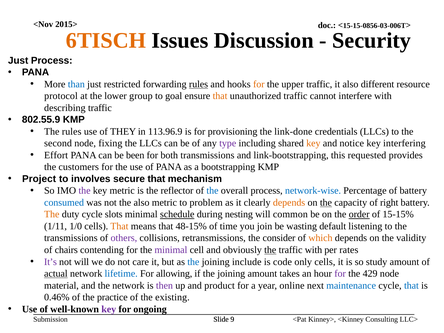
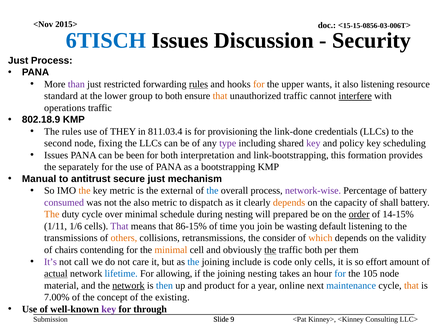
6TISCH colour: orange -> blue
than colour: blue -> purple
upper traffic: traffic -> wants
also different: different -> listening
protocol: protocol -> standard
to goal: goal -> both
interfere underline: none -> present
describing: describing -> operations
802.55.9: 802.55.9 -> 802.18.9
113.96.9: 113.96.9 -> 811.03.4
key at (313, 143) colour: orange -> purple
notice: notice -> policy
interfering: interfering -> scheduling
Effort at (56, 155): Effort -> Issues
both transmissions: transmissions -> interpretation
requested: requested -> formation
customers: customers -> separately
Project: Project -> Manual
involves: involves -> antitrust
secure that: that -> just
the at (85, 191) colour: purple -> orange
reflector: reflector -> external
network-wise colour: blue -> purple
consumed colour: blue -> purple
problem: problem -> dispatch
the at (326, 203) underline: present -> none
right: right -> shall
slots: slots -> over
schedule underline: present -> none
common: common -> prepared
15-15%: 15-15% -> 14-15%
1/0: 1/0 -> 1/6
That at (119, 226) colour: orange -> purple
48-15%: 48-15% -> 86-15%
others colour: purple -> orange
minimal at (171, 250) colour: purple -> orange
traffic with: with -> both
rates: rates -> them
not will: will -> call
study: study -> effort
joining amount: amount -> nesting
for at (340, 274) colour: purple -> blue
429: 429 -> 105
network at (128, 285) underline: none -> present
then colour: purple -> blue
that at (411, 285) colour: blue -> orange
0.46%: 0.46% -> 7.00%
practice: practice -> concept
ongoing: ongoing -> through
